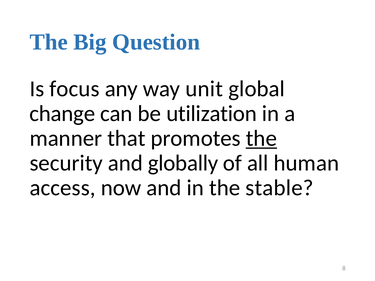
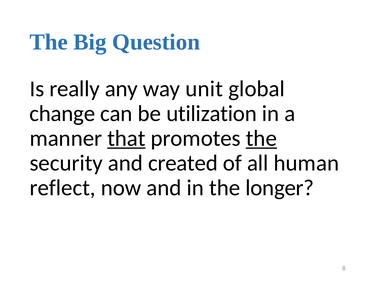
focus: focus -> really
that underline: none -> present
globally: globally -> created
access: access -> reflect
stable: stable -> longer
